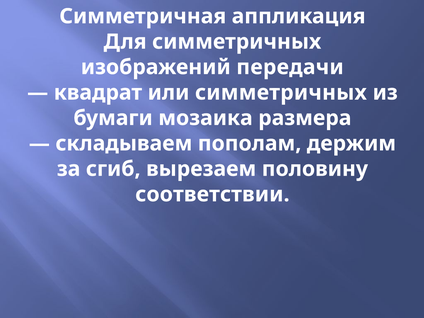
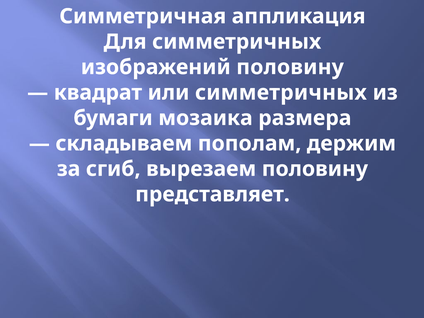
изображений передачи: передачи -> половину
соответствии: соответствии -> представляет
